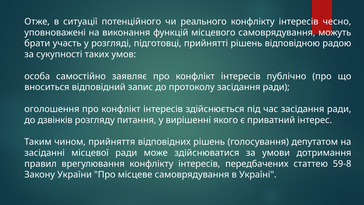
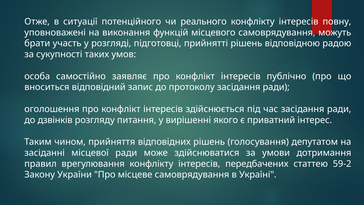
чесно: чесно -> повну
59-8: 59-8 -> 59-2
